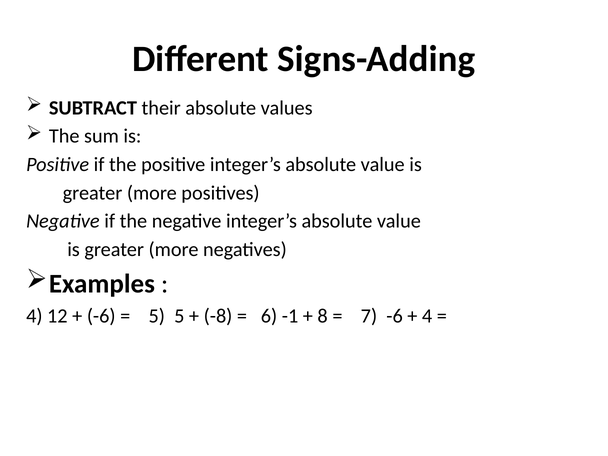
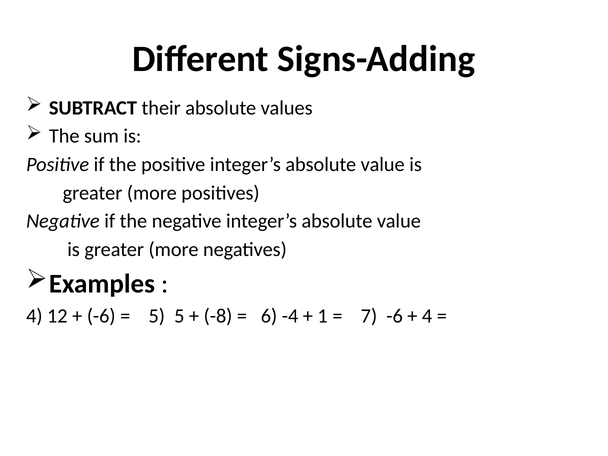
-1: -1 -> -4
8: 8 -> 1
